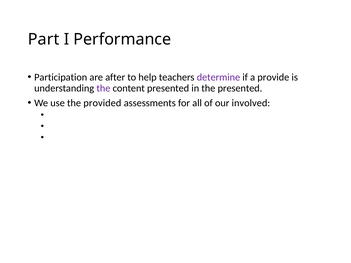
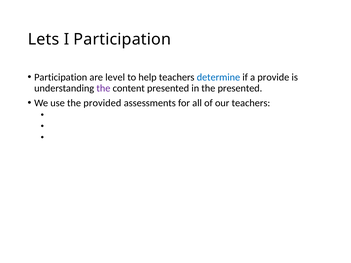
Part: Part -> Lets
I Performance: Performance -> Participation
after: after -> level
determine colour: purple -> blue
our involved: involved -> teachers
